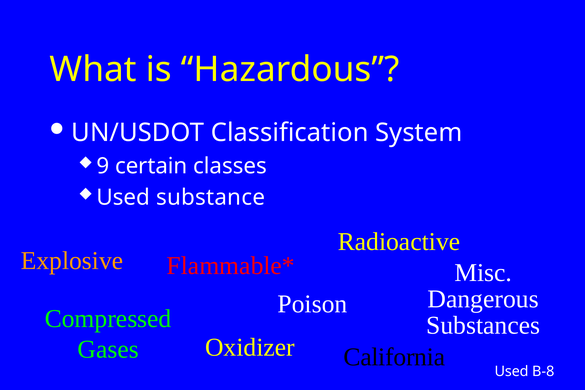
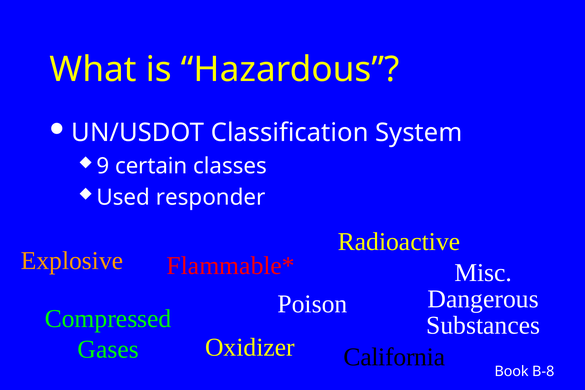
substance: substance -> responder
Used at (512, 371): Used -> Book
